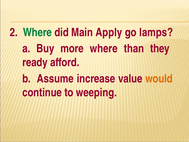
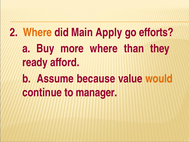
Where at (37, 32) colour: green -> orange
lamps: lamps -> efforts
increase: increase -> because
weeping: weeping -> manager
